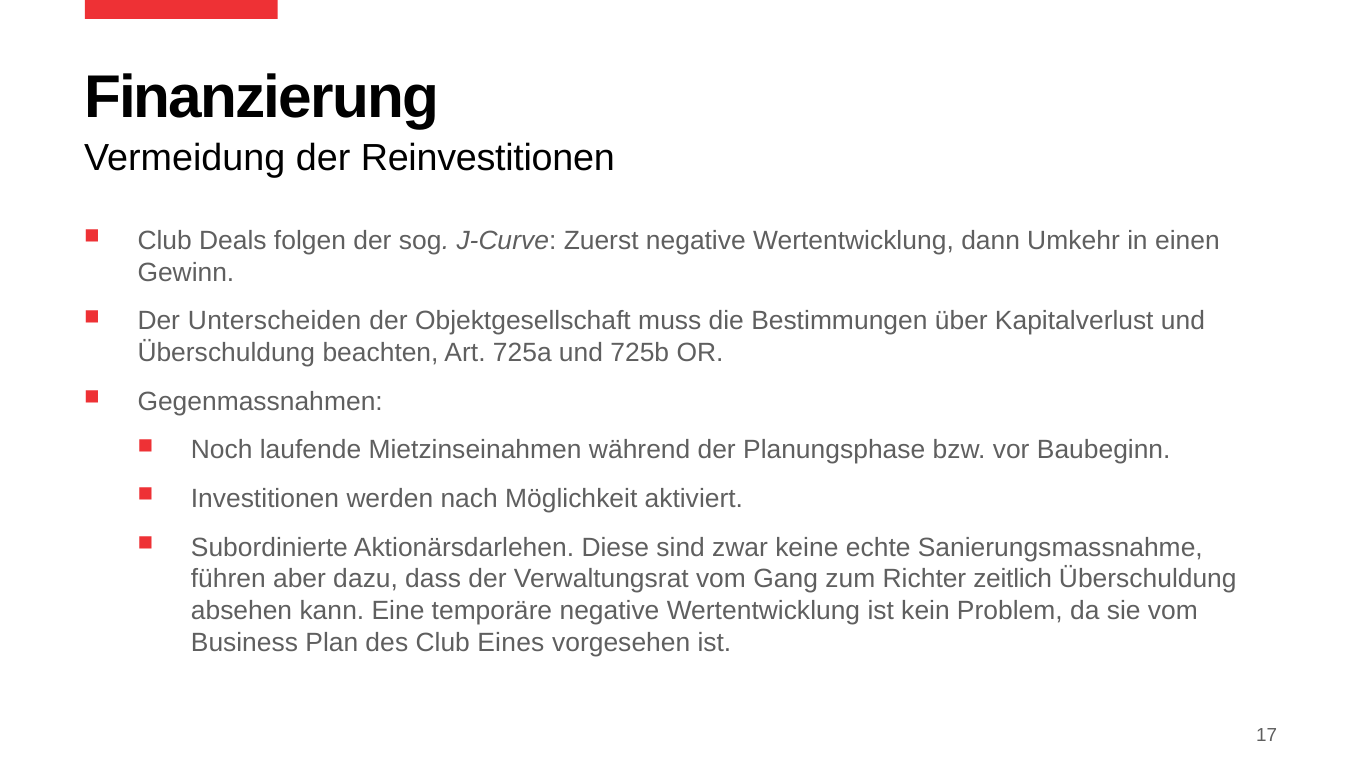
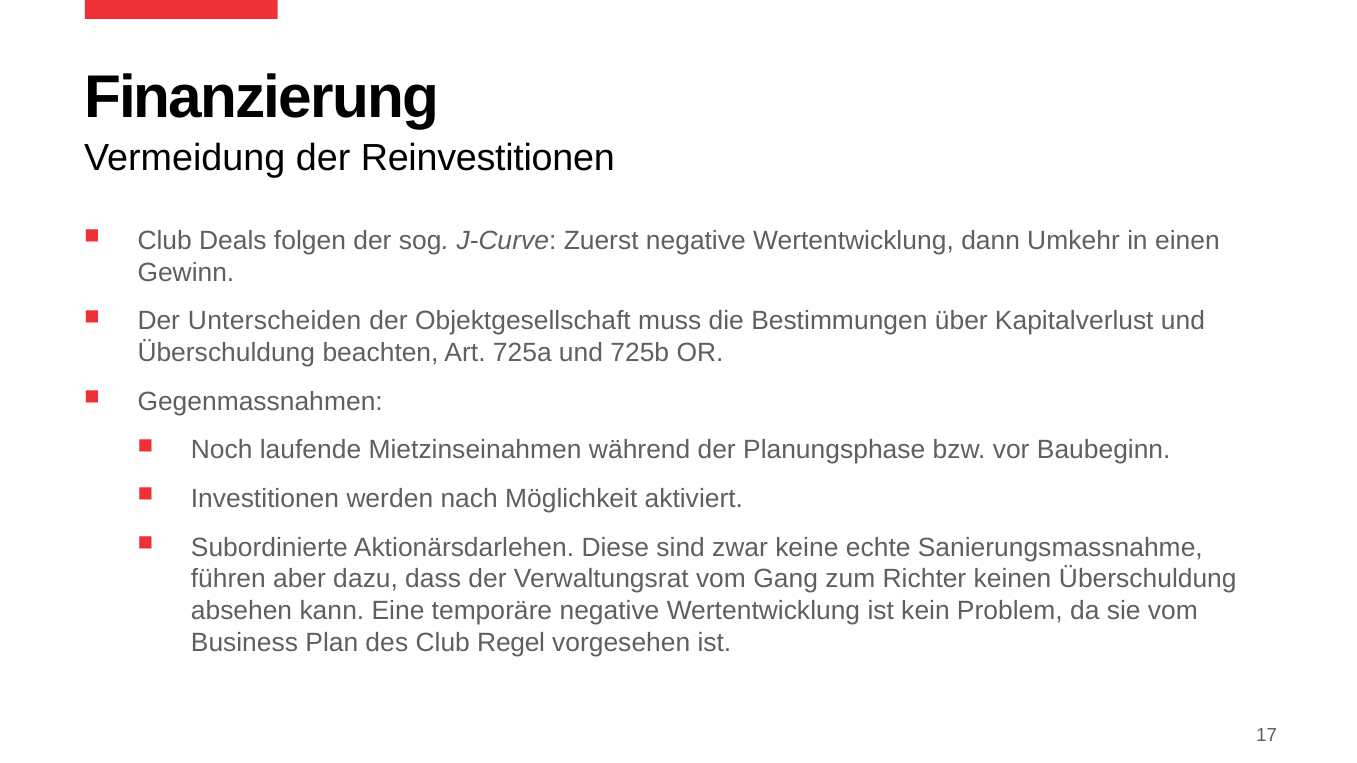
zeitlich: zeitlich -> keinen
Eines: Eines -> Regel
